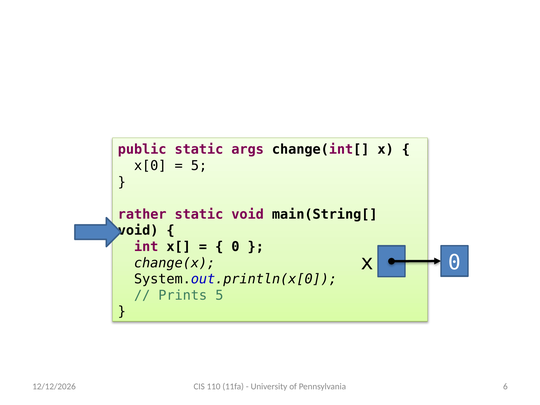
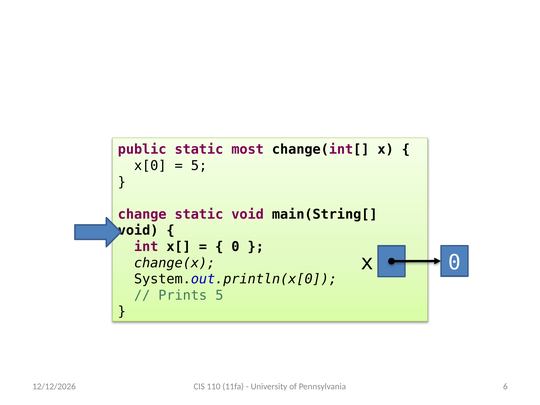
args: args -> most
rather: rather -> change
